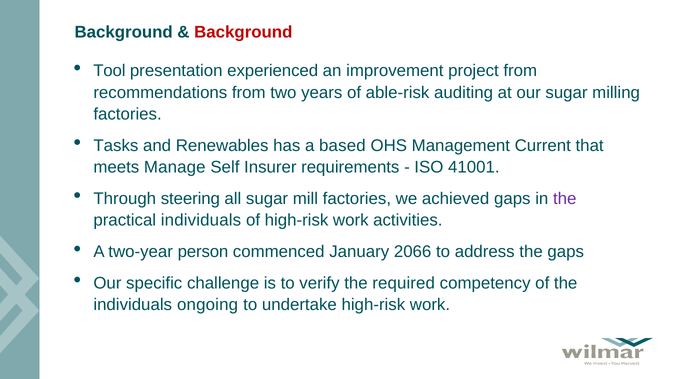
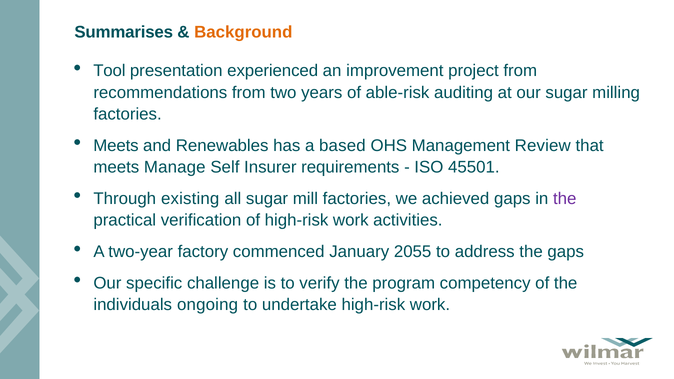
Background at (124, 32): Background -> Summarises
Background at (243, 32) colour: red -> orange
Tasks at (116, 146): Tasks -> Meets
Current: Current -> Review
41001: 41001 -> 45501
steering: steering -> existing
practical individuals: individuals -> verification
person: person -> factory
2066: 2066 -> 2055
required: required -> program
